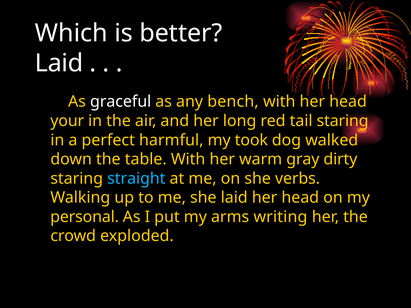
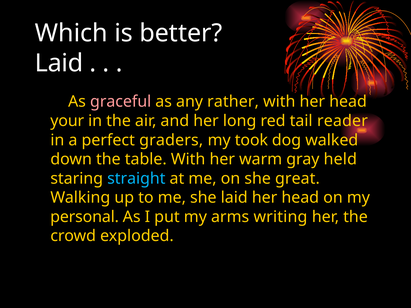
graceful colour: white -> pink
bench: bench -> rather
tail staring: staring -> reader
harmful: harmful -> graders
dirty: dirty -> held
verbs: verbs -> great
